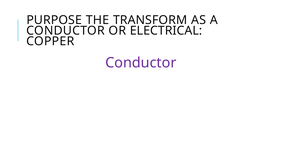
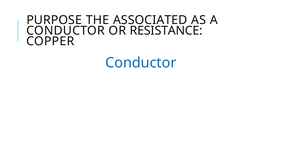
TRANSFORM: TRANSFORM -> ASSOCIATED
ELECTRICAL: ELECTRICAL -> RESISTANCE
Conductor at (141, 63) colour: purple -> blue
